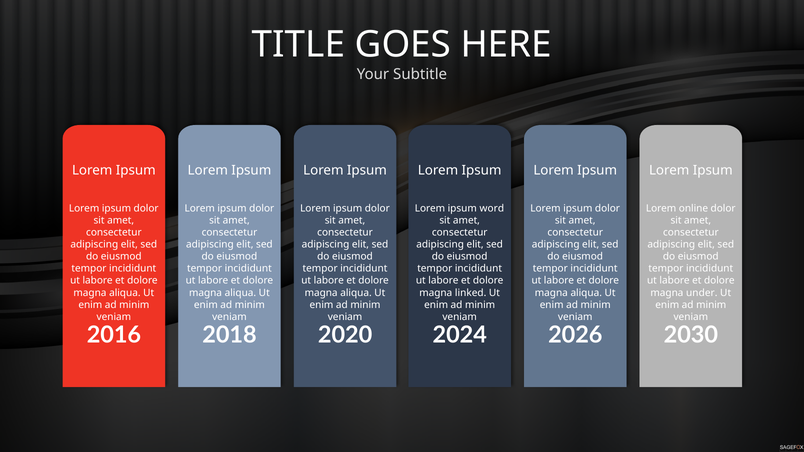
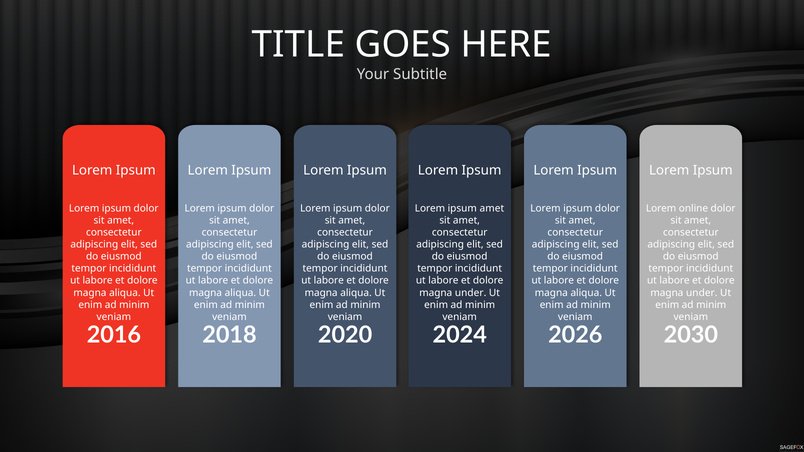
ipsum word: word -> amet
linked at (471, 293): linked -> under
